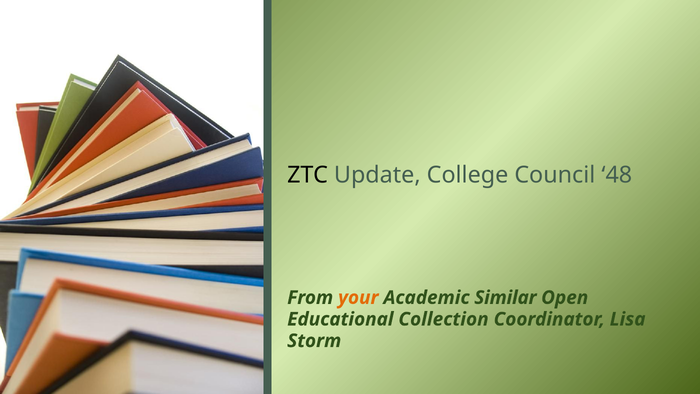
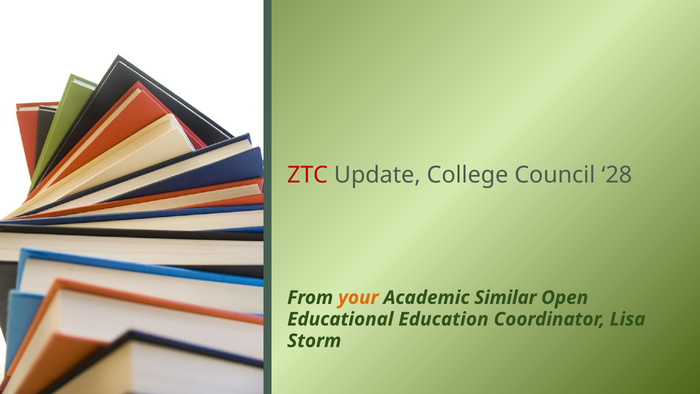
ZTC colour: black -> red
48: 48 -> 28
Collection: Collection -> Education
